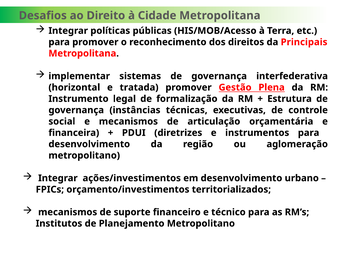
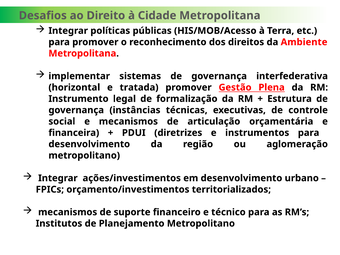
Principais: Principais -> Ambiente
